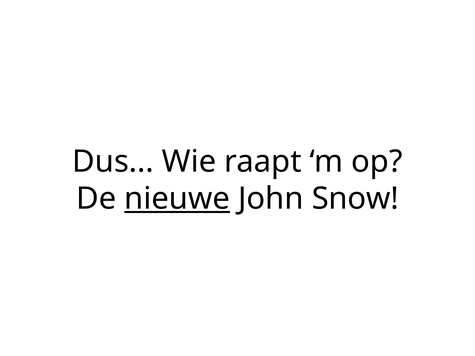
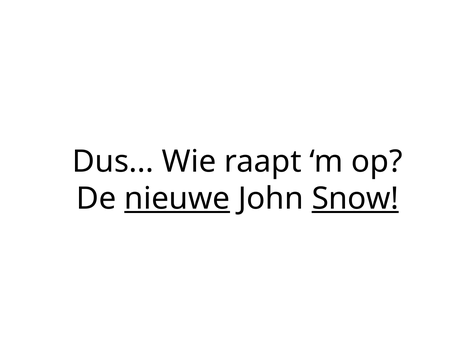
Snow underline: none -> present
